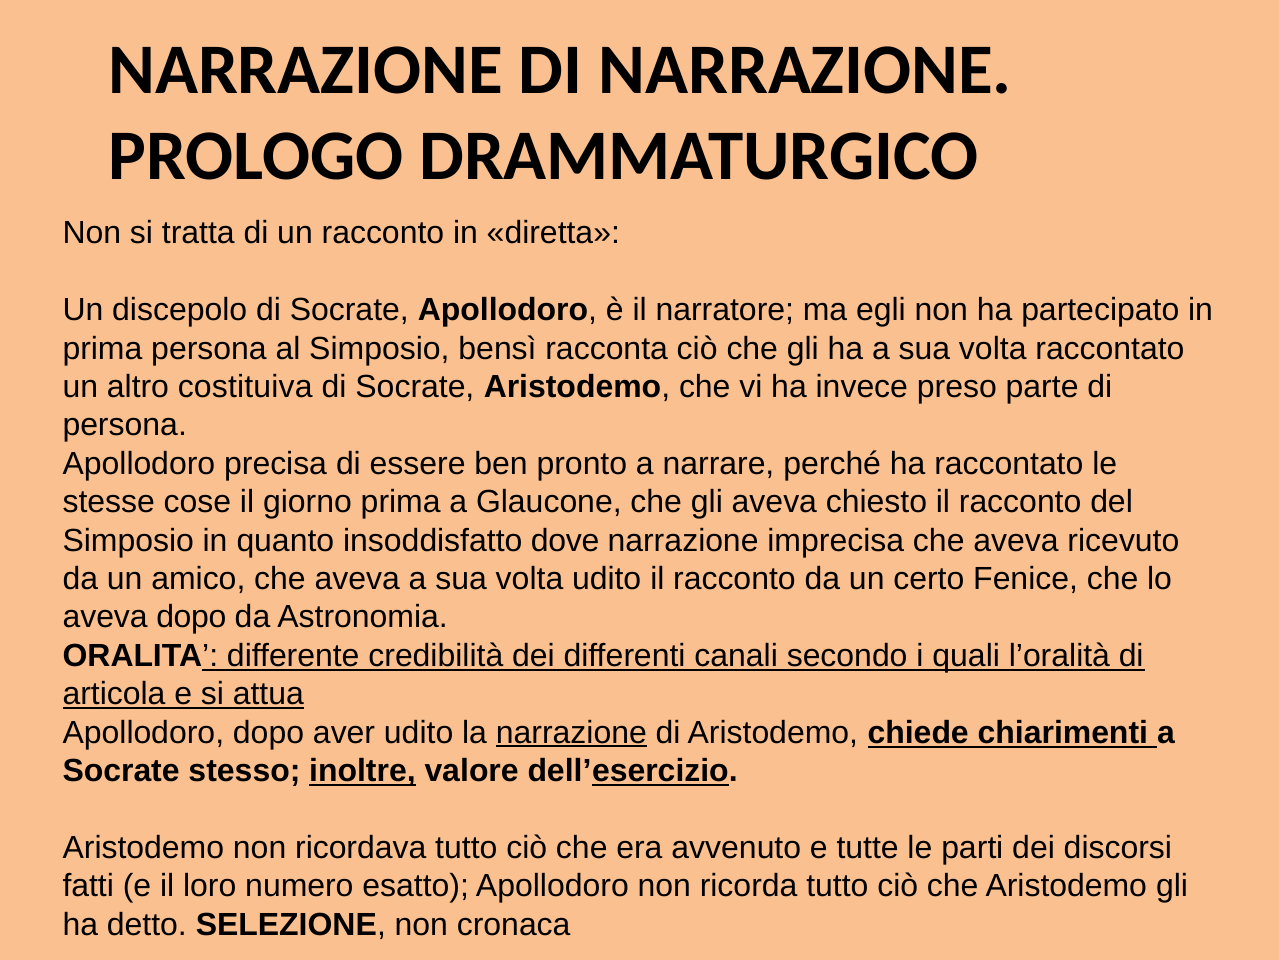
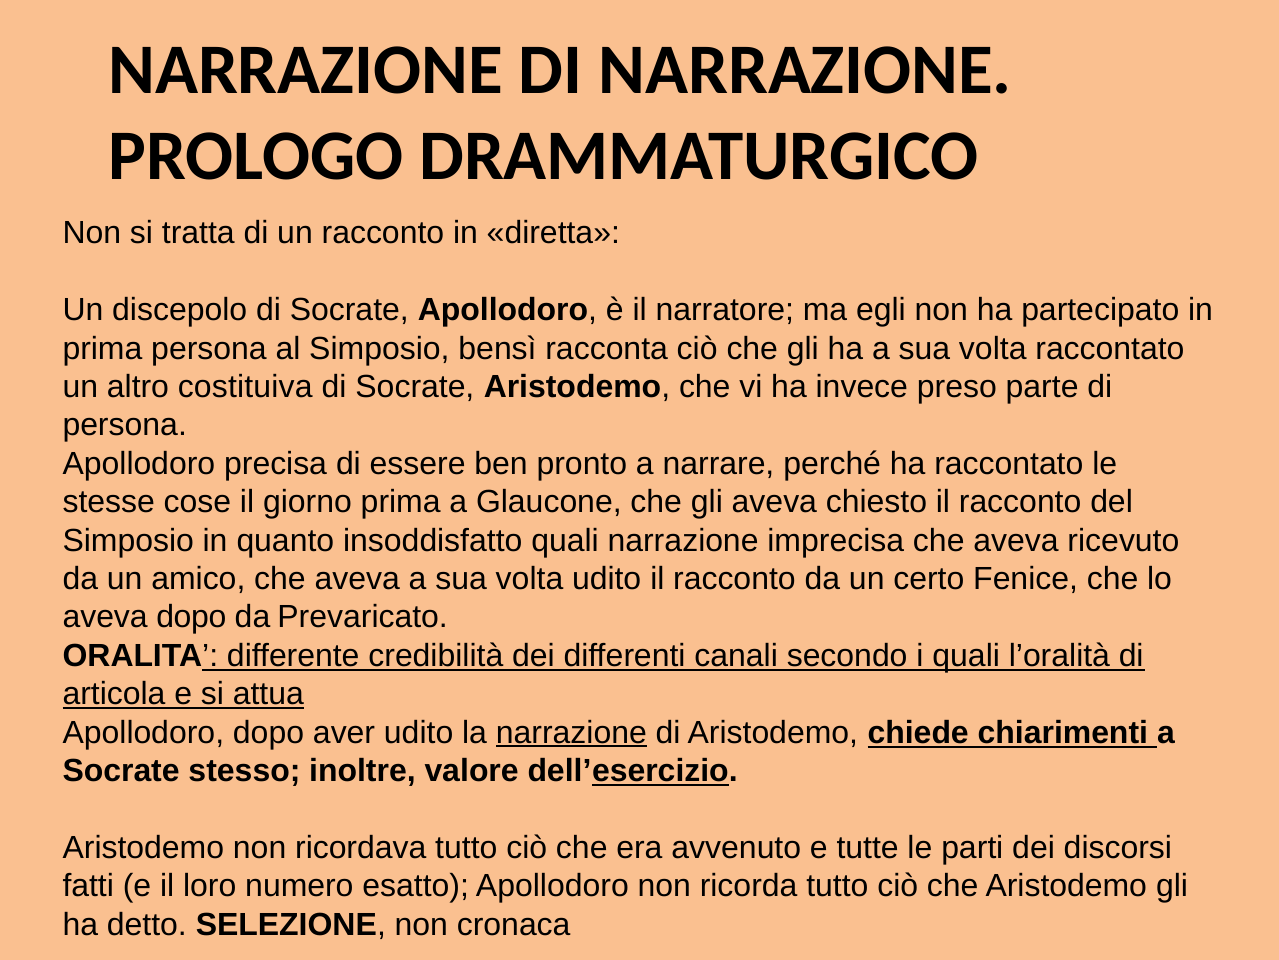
insoddisfatto dove: dove -> quali
Astronomia: Astronomia -> Prevaricato
inoltre underline: present -> none
